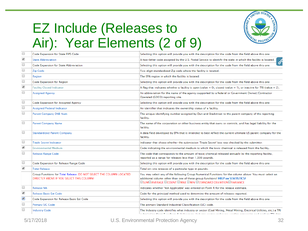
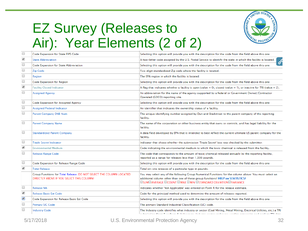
Include: Include -> Survey
of 9: 9 -> 2
